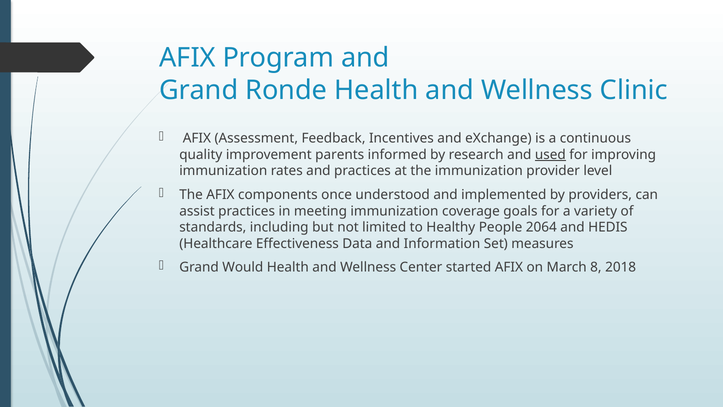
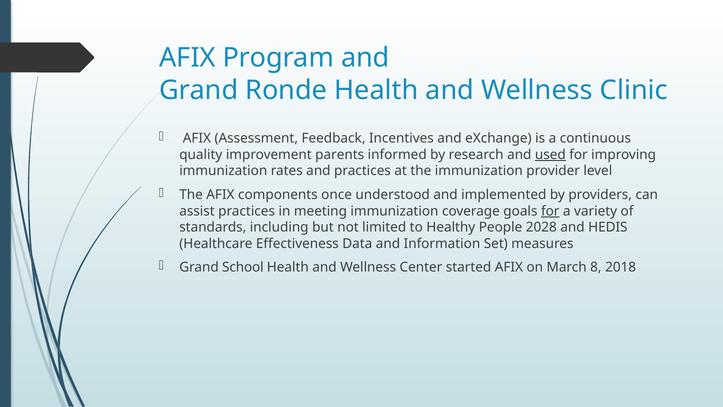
for at (550, 211) underline: none -> present
2064: 2064 -> 2028
Would: Would -> School
